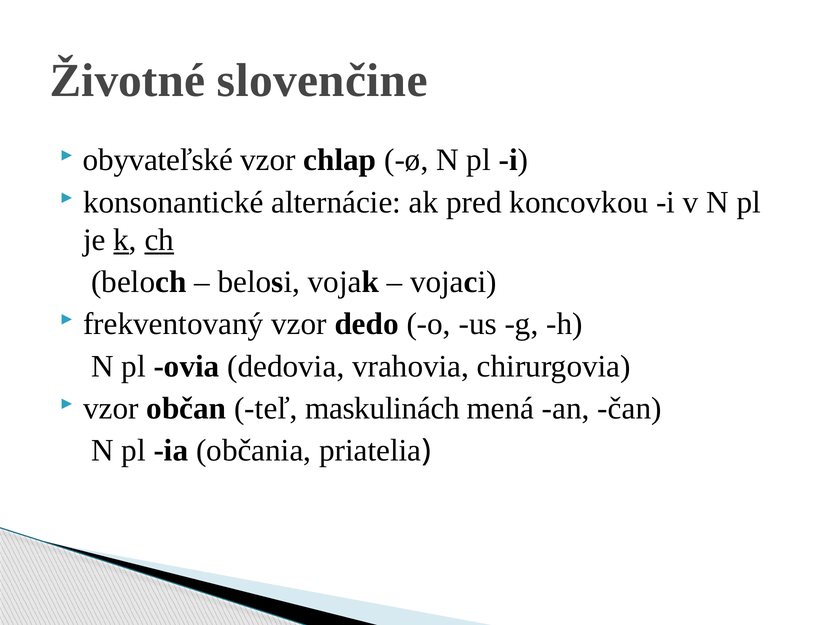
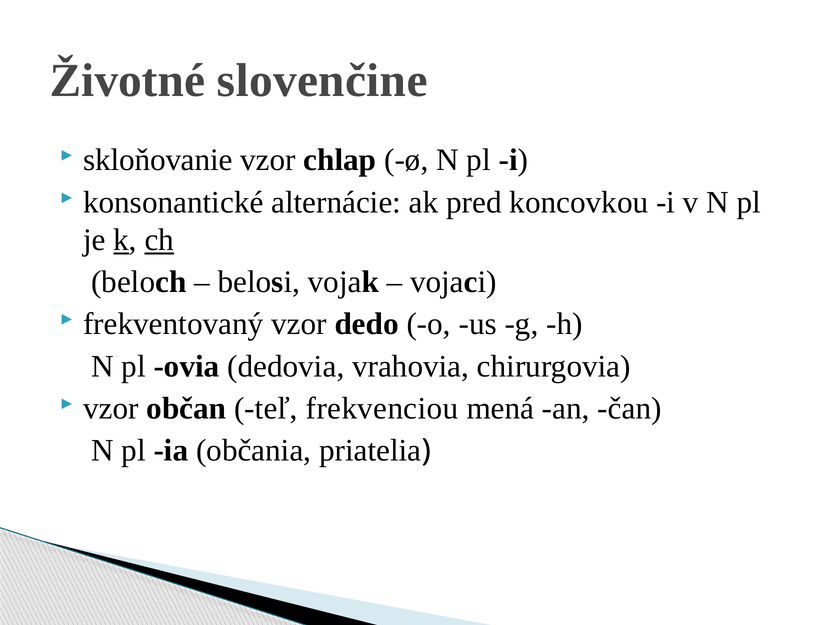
obyvateľské: obyvateľské -> skloňovanie
maskulinách: maskulinách -> frekvenciou
